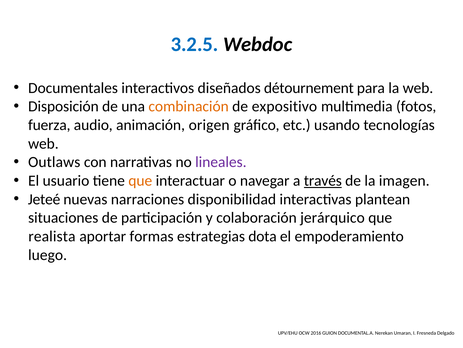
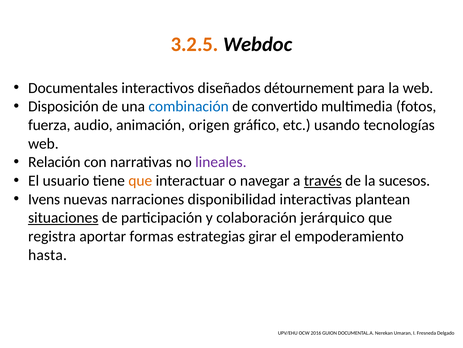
3.2.5 colour: blue -> orange
combinación colour: orange -> blue
expositivo: expositivo -> convertido
Outlaws: Outlaws -> Relación
imagen: imagen -> sucesos
Jeteé: Jeteé -> Ivens
situaciones underline: none -> present
realista: realista -> registra
dota: dota -> girar
luego: luego -> hasta
